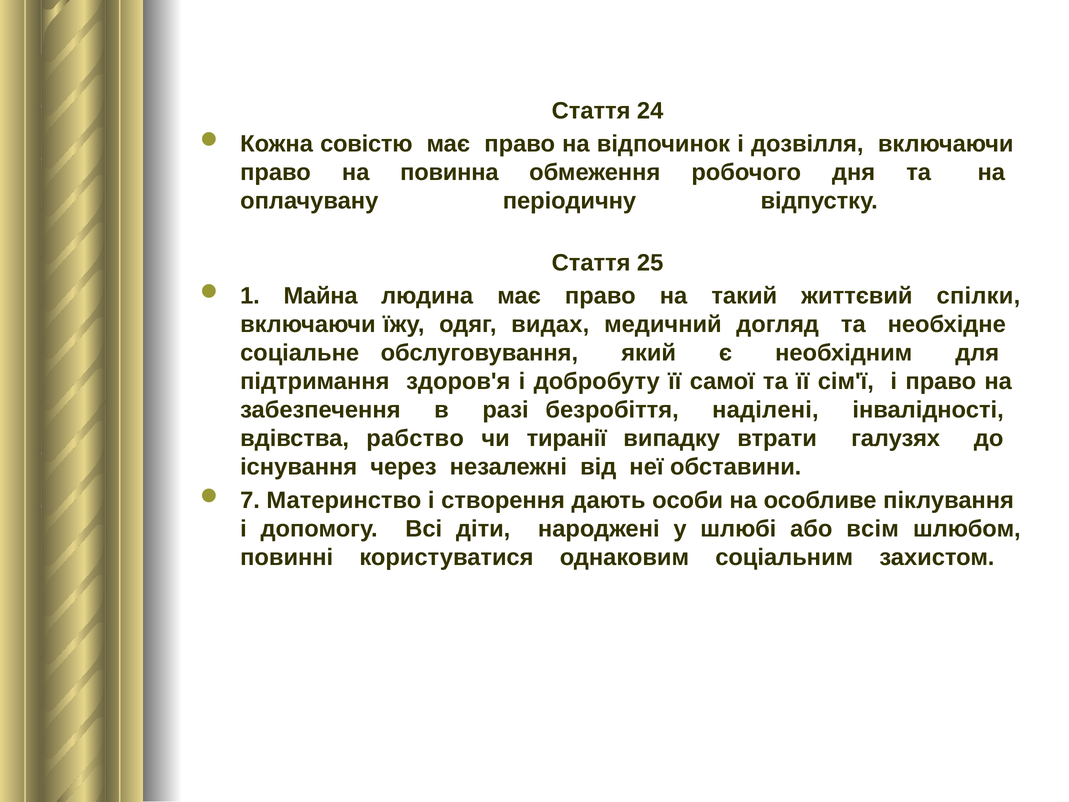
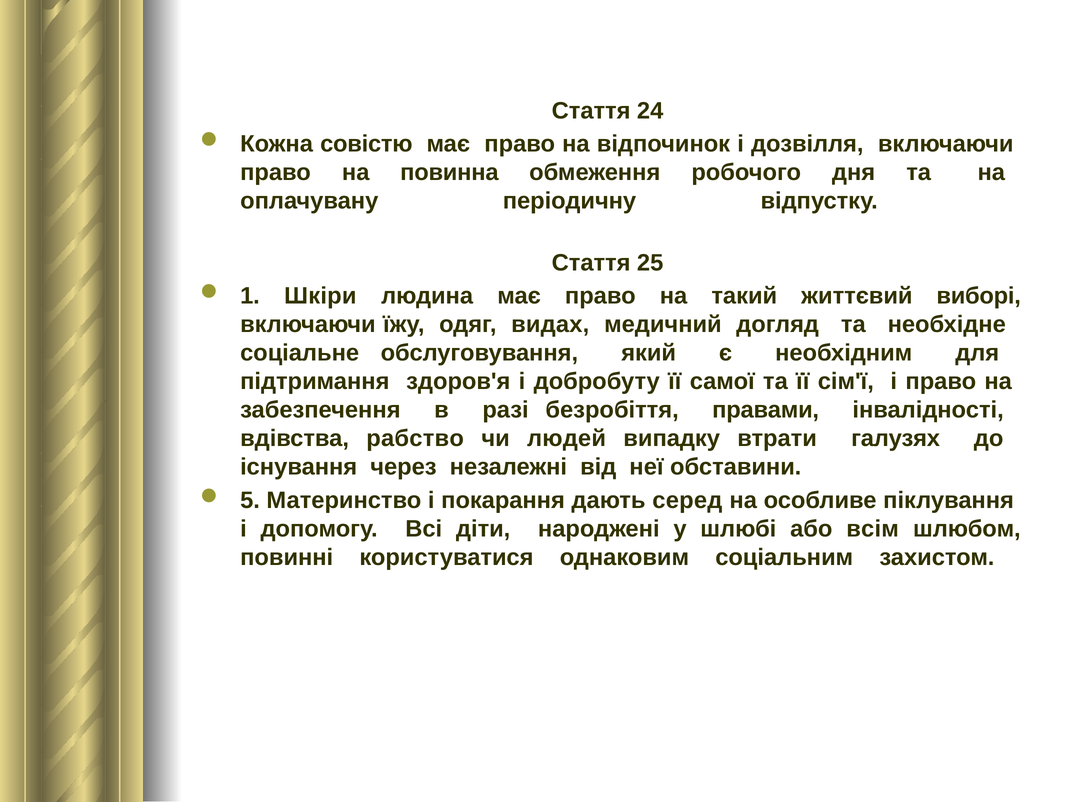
Майна: Майна -> Шкіри
спілки: спілки -> виборі
наділені: наділені -> правами
тиранії: тиранії -> людей
7: 7 -> 5
створення: створення -> покарання
особи: особи -> серед
